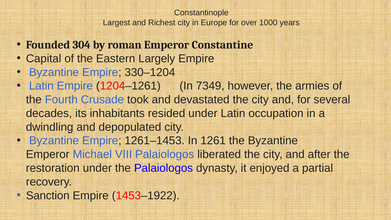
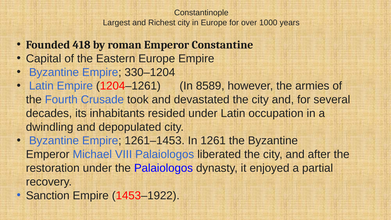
304: 304 -> 418
Eastern Largely: Largely -> Europe
7349: 7349 -> 8589
